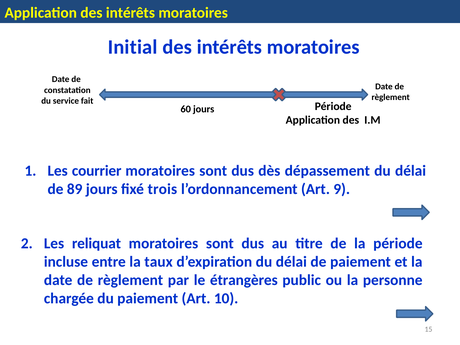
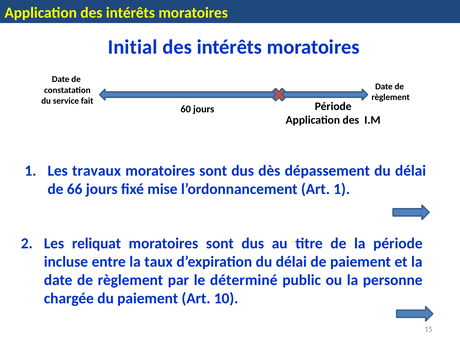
courrier: courrier -> travaux
89: 89 -> 66
trois: trois -> mise
Art 9: 9 -> 1
étrangères: étrangères -> déterminé
